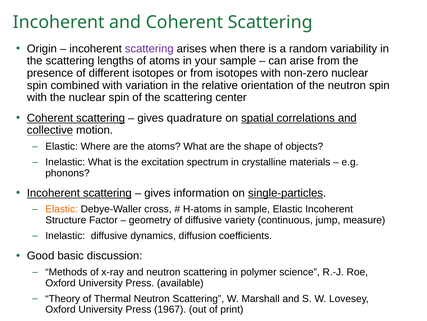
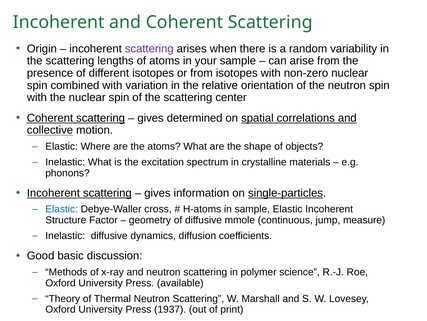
quadrature: quadrature -> determined
Elastic at (62, 209) colour: orange -> blue
variety: variety -> mmole
1967: 1967 -> 1937
